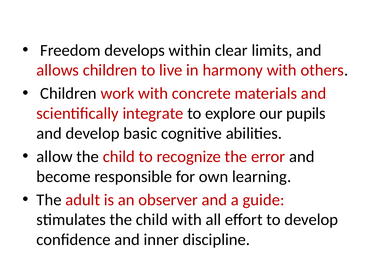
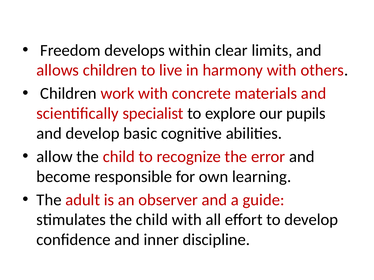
integrate: integrate -> specialist
